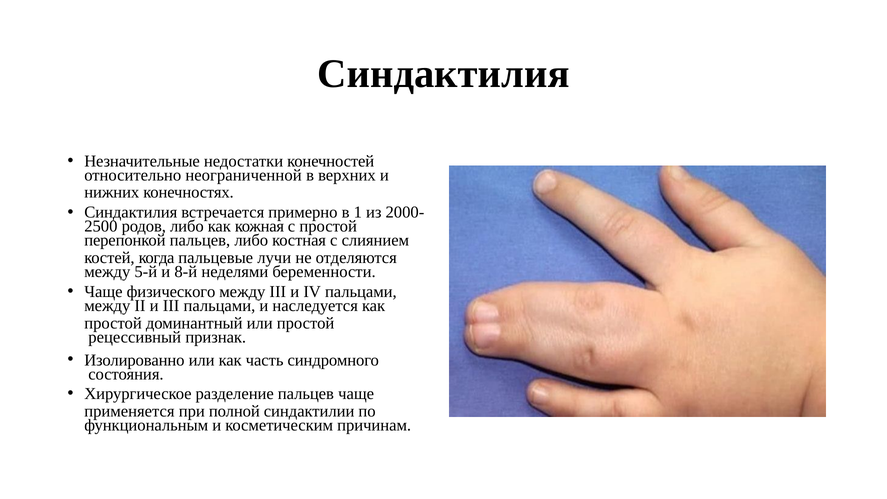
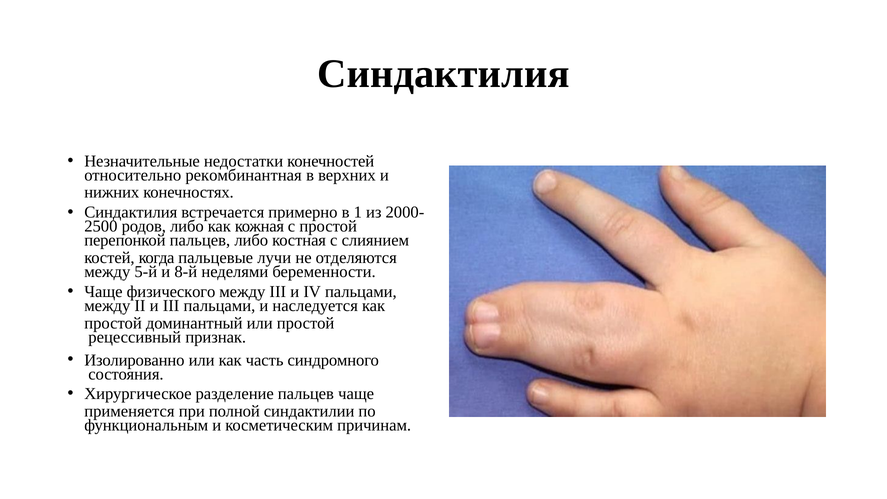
неограниченной: неограниченной -> рекомбинантная
